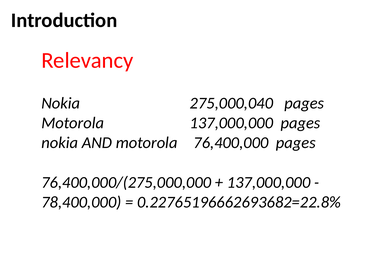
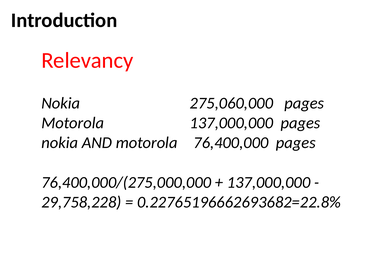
275,000,040: 275,000,040 -> 275,060,000
78,400,000: 78,400,000 -> 29,758,228
